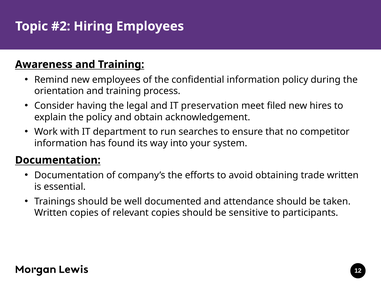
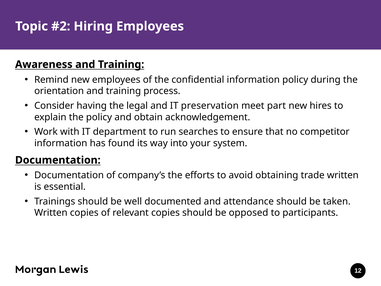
filed: filed -> part
sensitive: sensitive -> opposed
